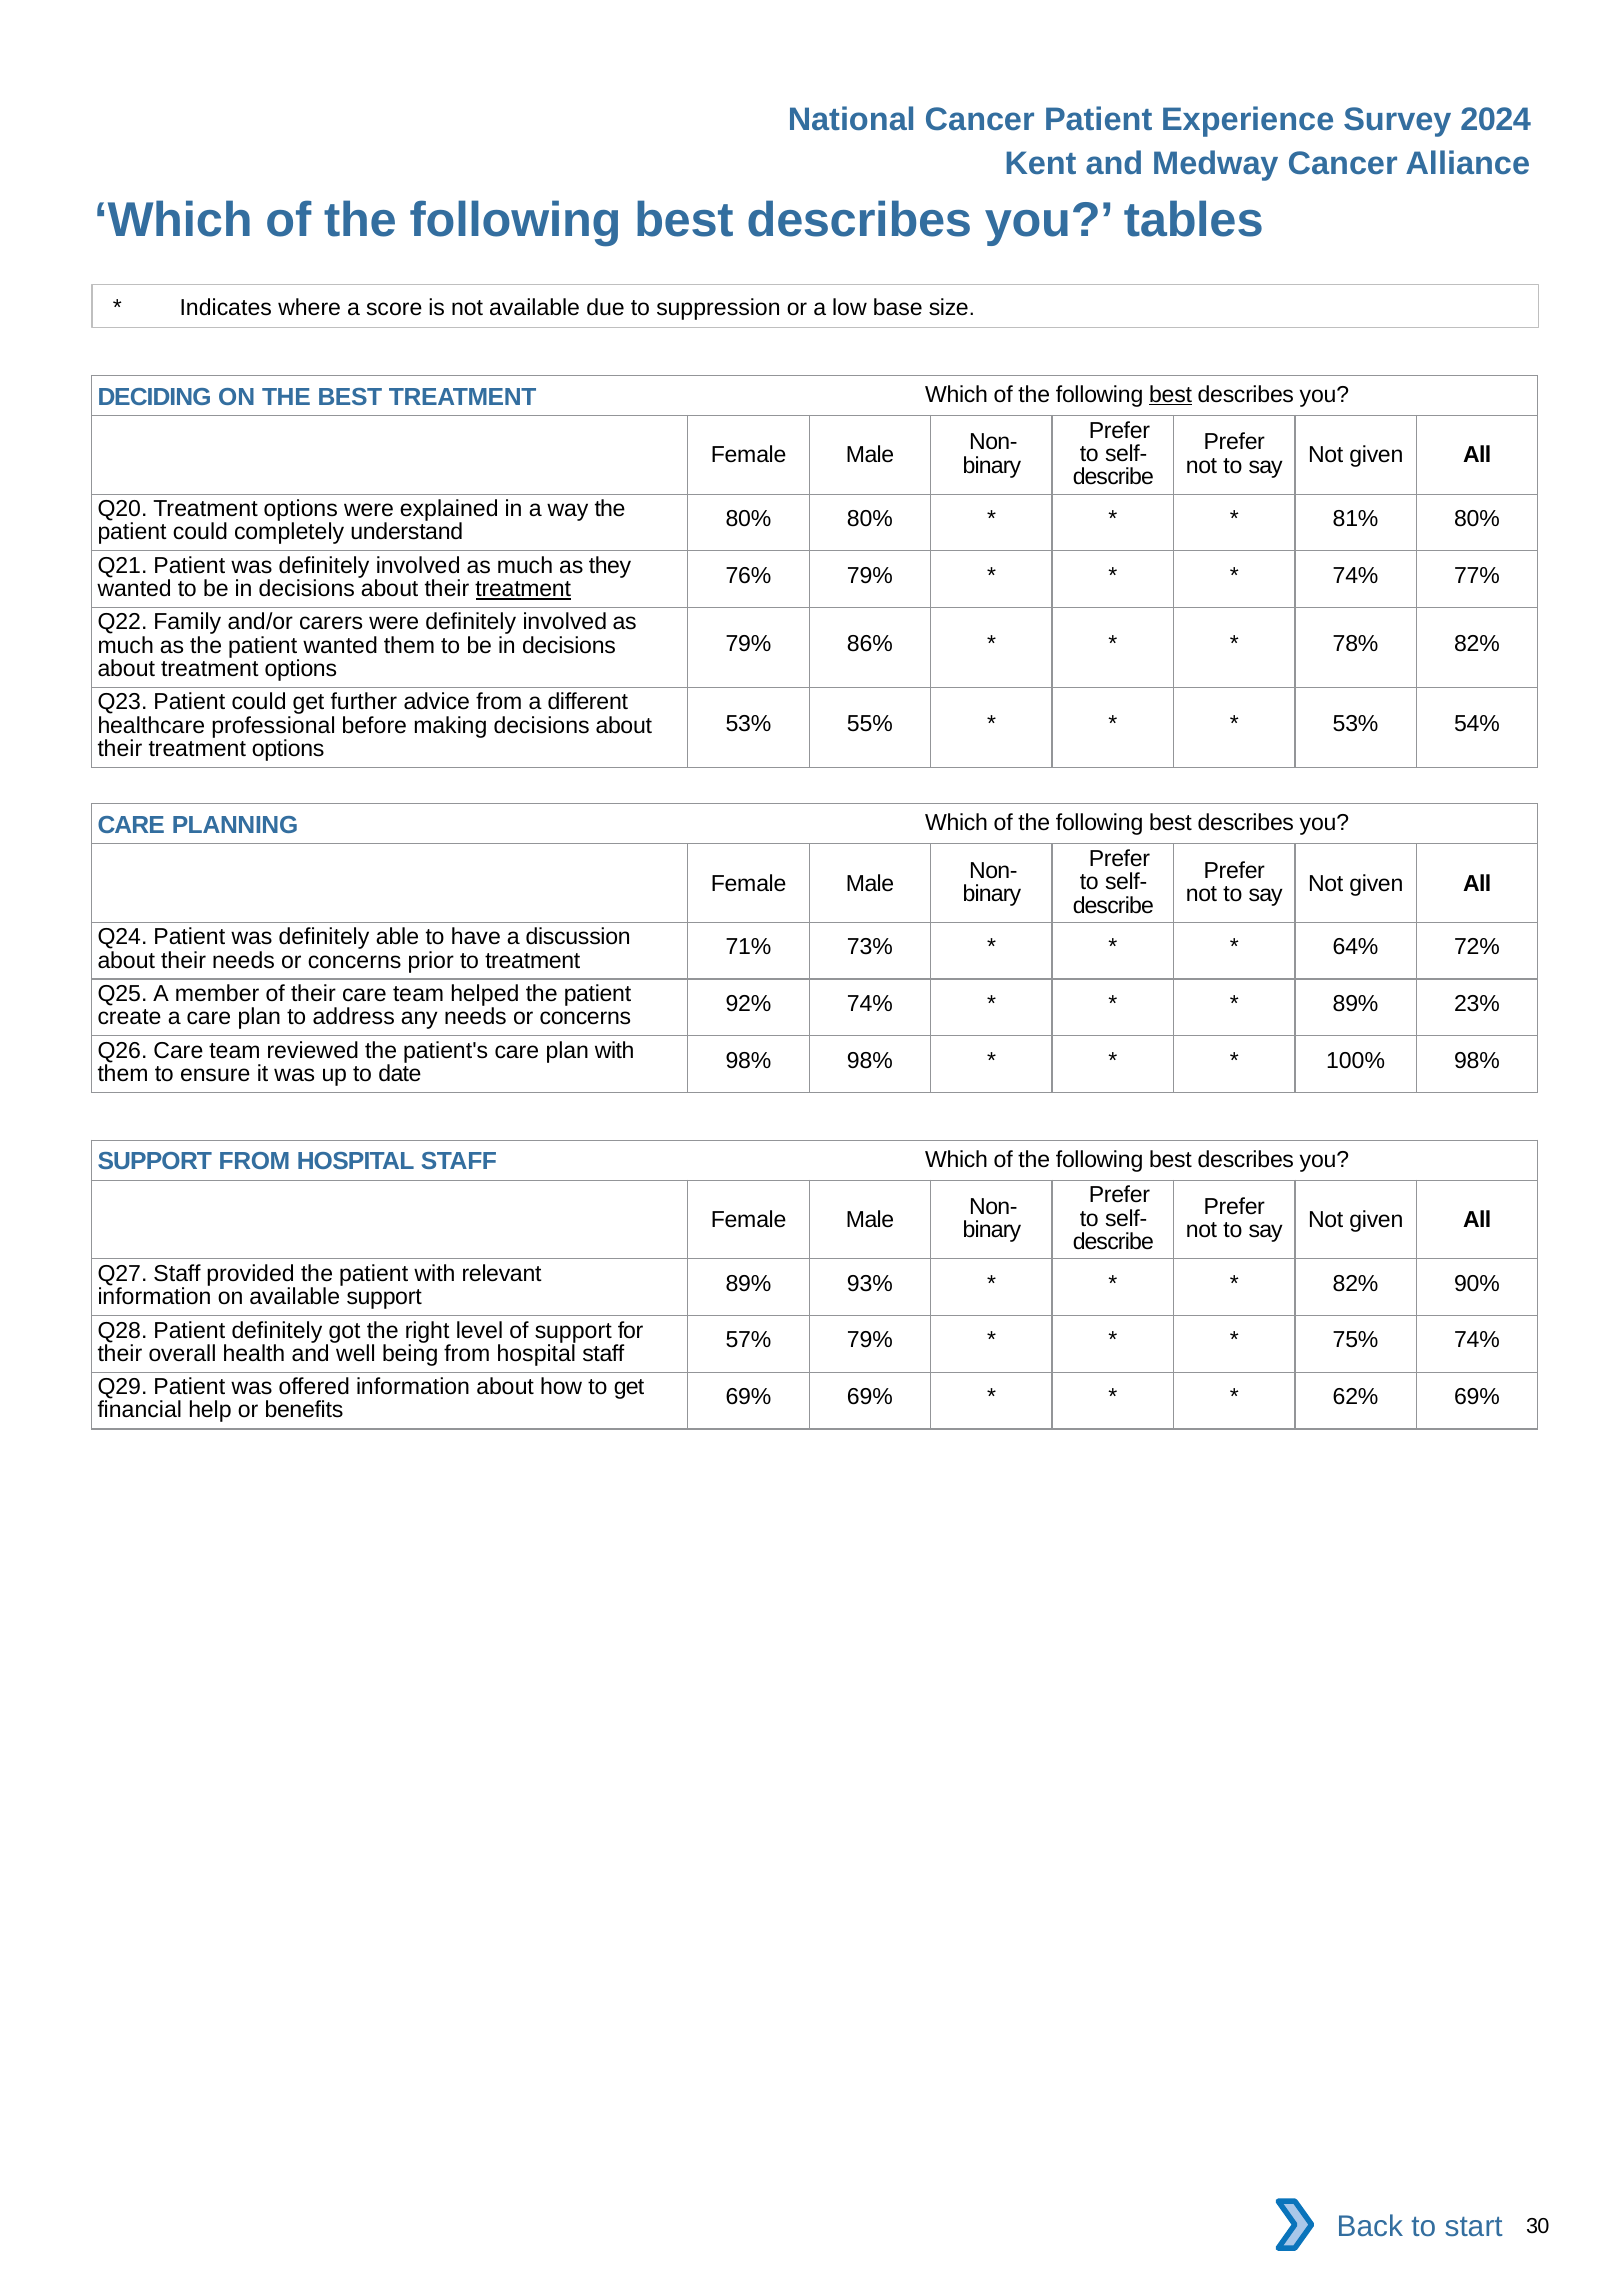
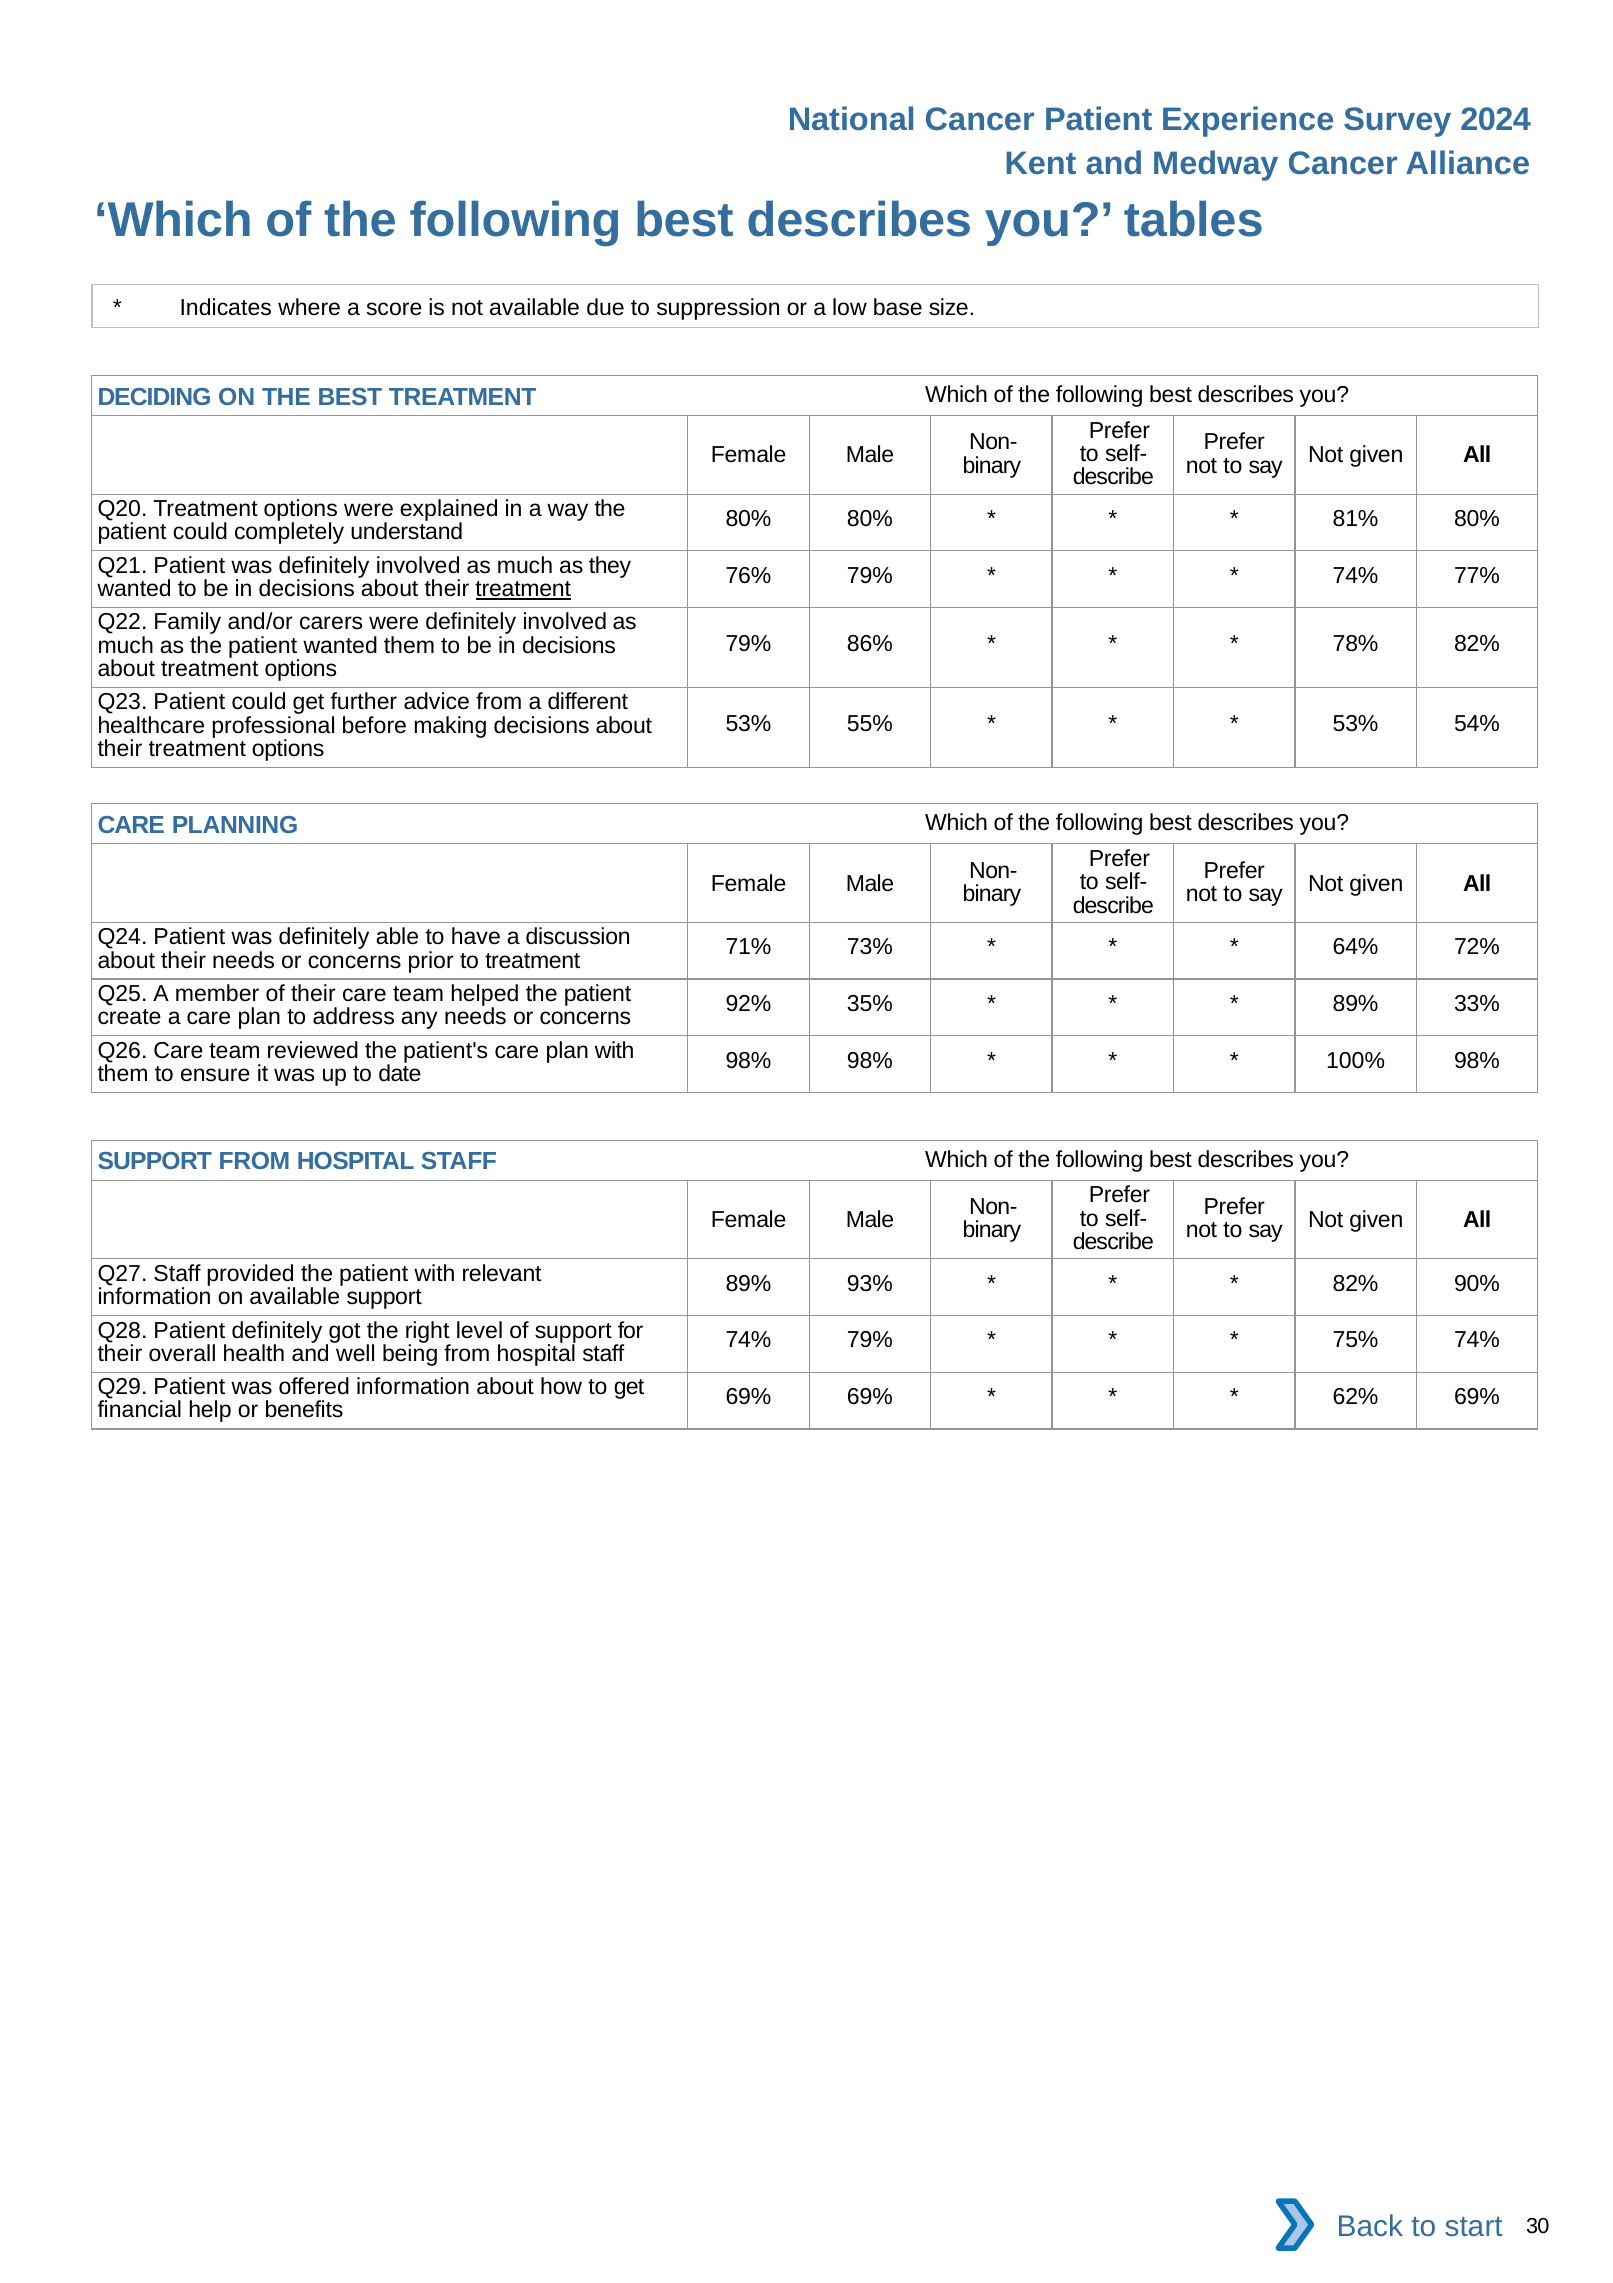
best at (1171, 395) underline: present -> none
92% 74%: 74% -> 35%
23%: 23% -> 33%
57% at (748, 1340): 57% -> 74%
